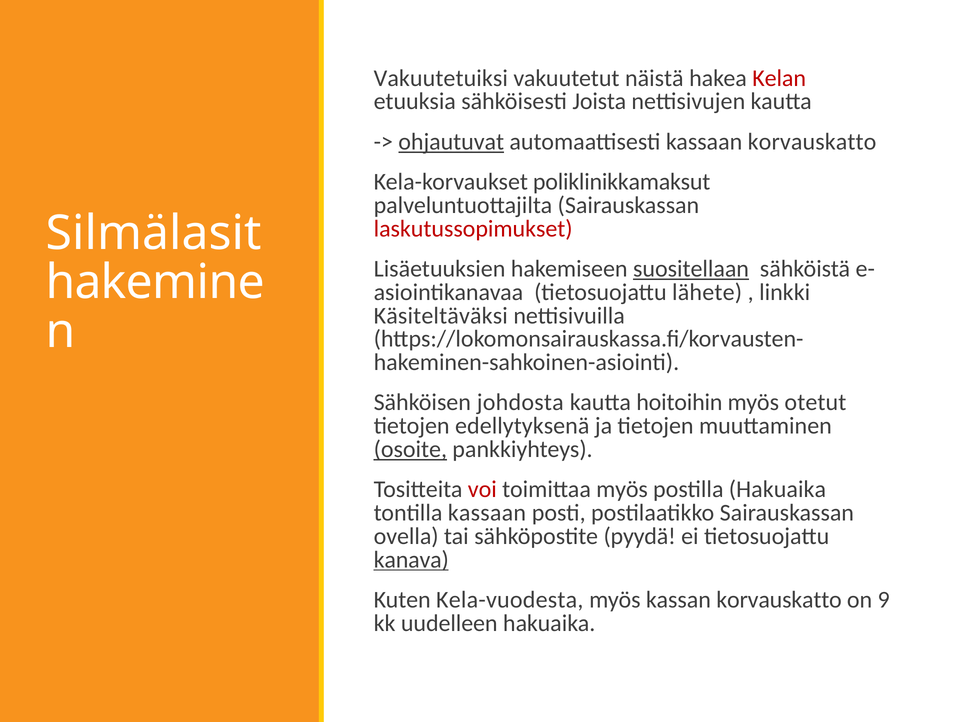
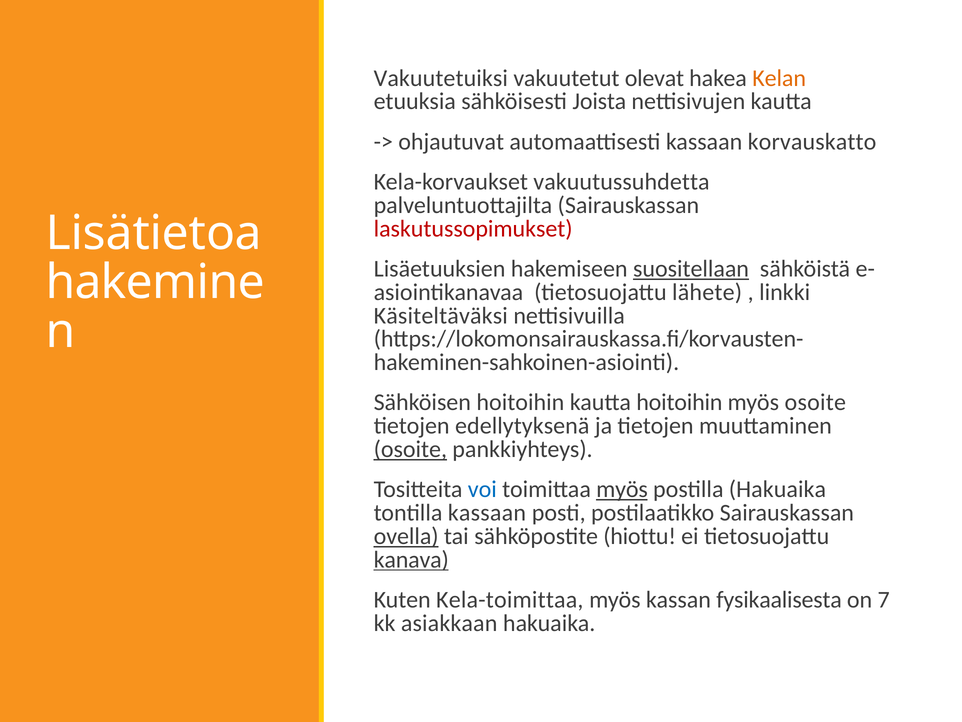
näistä: näistä -> olevat
Kelan colour: red -> orange
ohjautuvat underline: present -> none
poliklinikkamaksut: poliklinikkamaksut -> vakuutussuhdetta
Silmälasit: Silmälasit -> Lisätietoa
Sähköisen johdosta: johdosta -> hoitoihin
myös otetut: otetut -> osoite
voi colour: red -> blue
myös at (622, 489) underline: none -> present
ovella underline: none -> present
pyydä: pyydä -> hiottu
Kela-vuodesta: Kela-vuodesta -> Kela-toimittaa
kassan korvauskatto: korvauskatto -> fysikaalisesta
9: 9 -> 7
uudelleen: uudelleen -> asiakkaan
